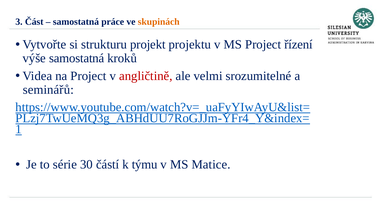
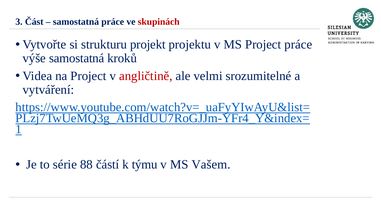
skupinách colour: orange -> red
Project řízení: řízení -> práce
seminářů: seminářů -> vytváření
30: 30 -> 88
Matice: Matice -> Vašem
